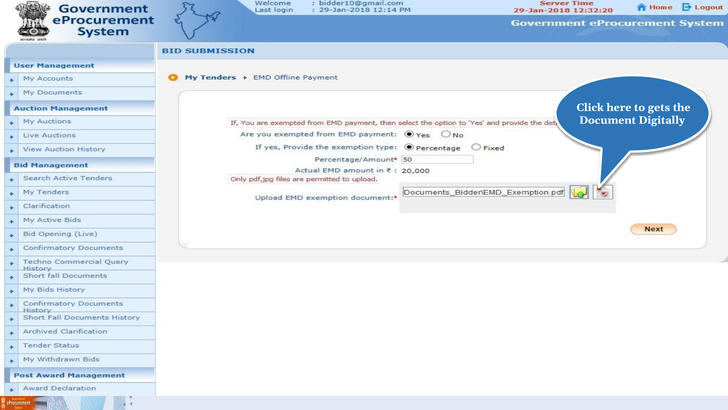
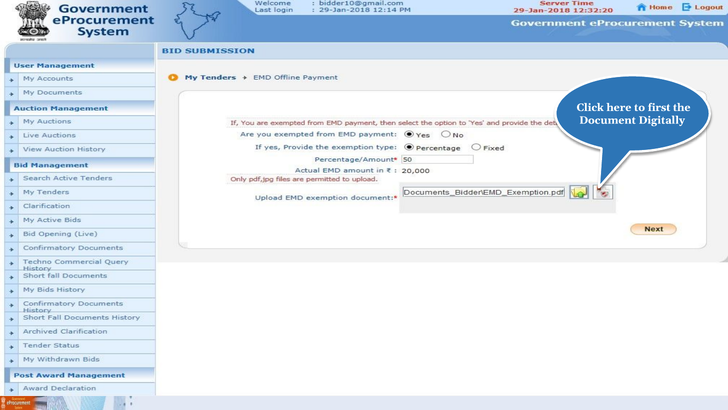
gets: gets -> first
